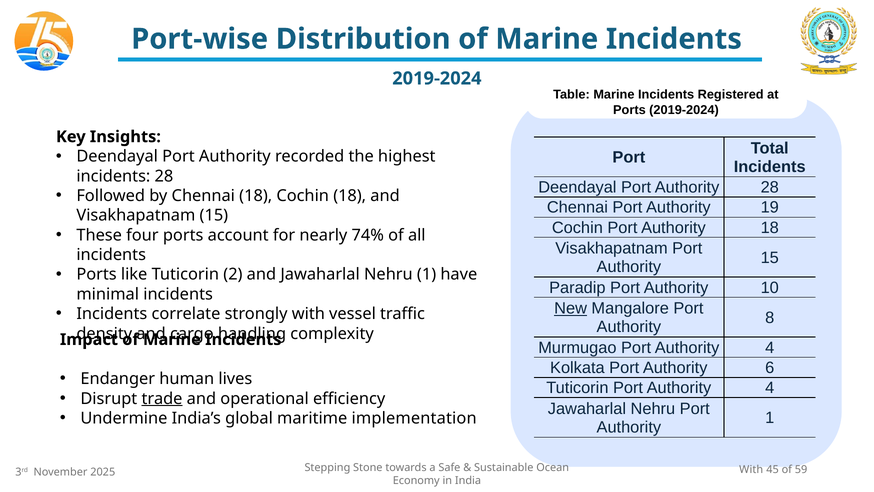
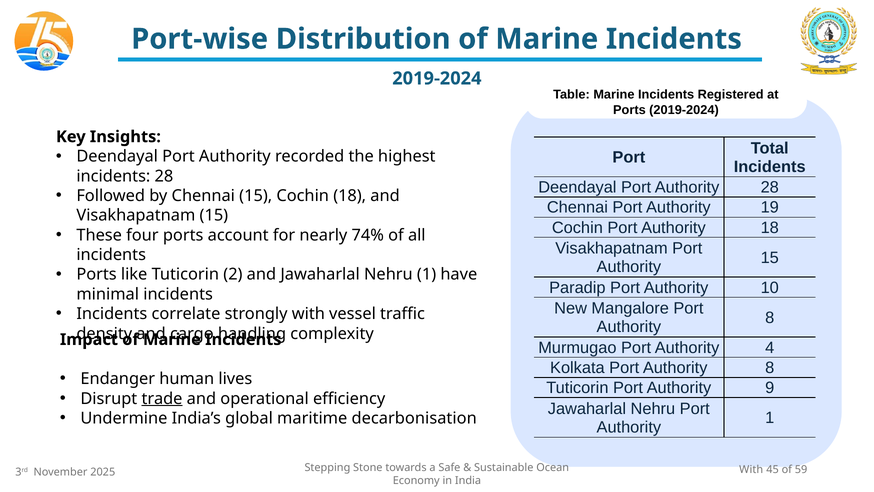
Chennai 18: 18 -> 15
New underline: present -> none
Kolkata Port Authority 6: 6 -> 8
Tuticorin Port Authority 4: 4 -> 9
implementation: implementation -> decarbonisation
